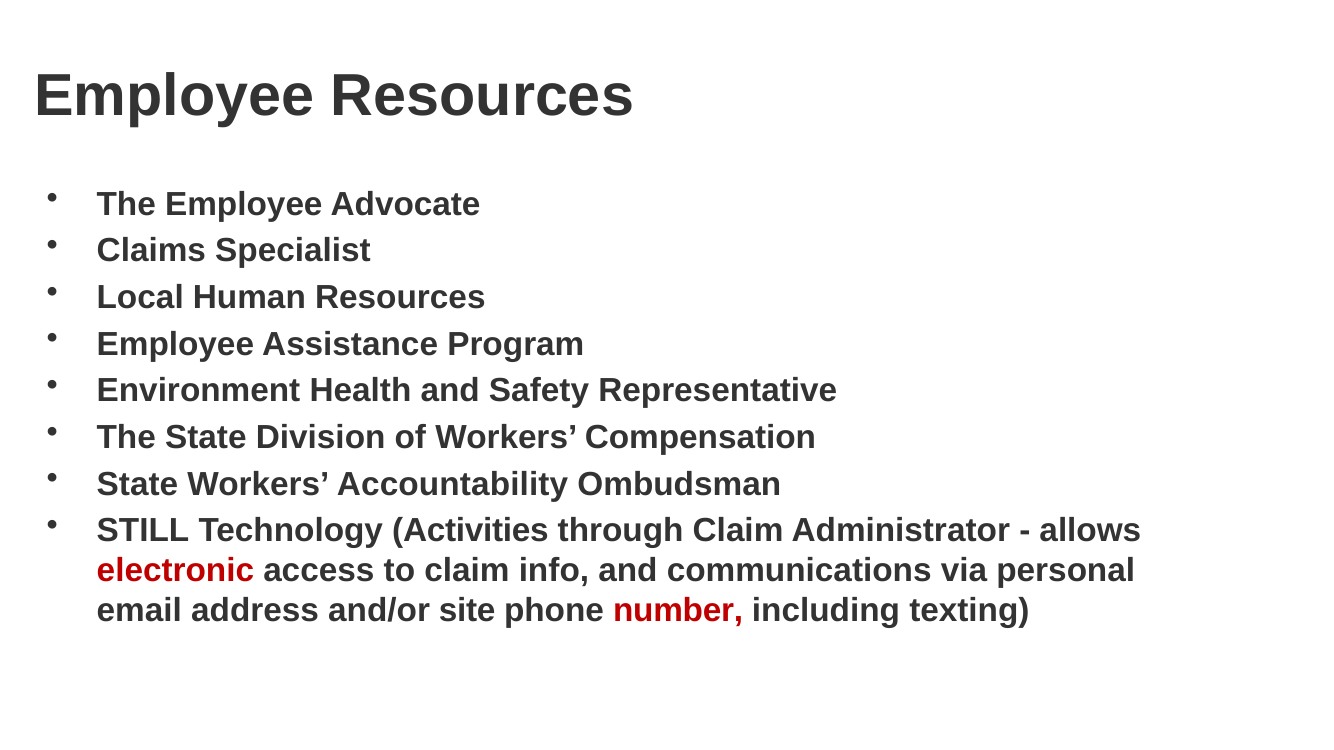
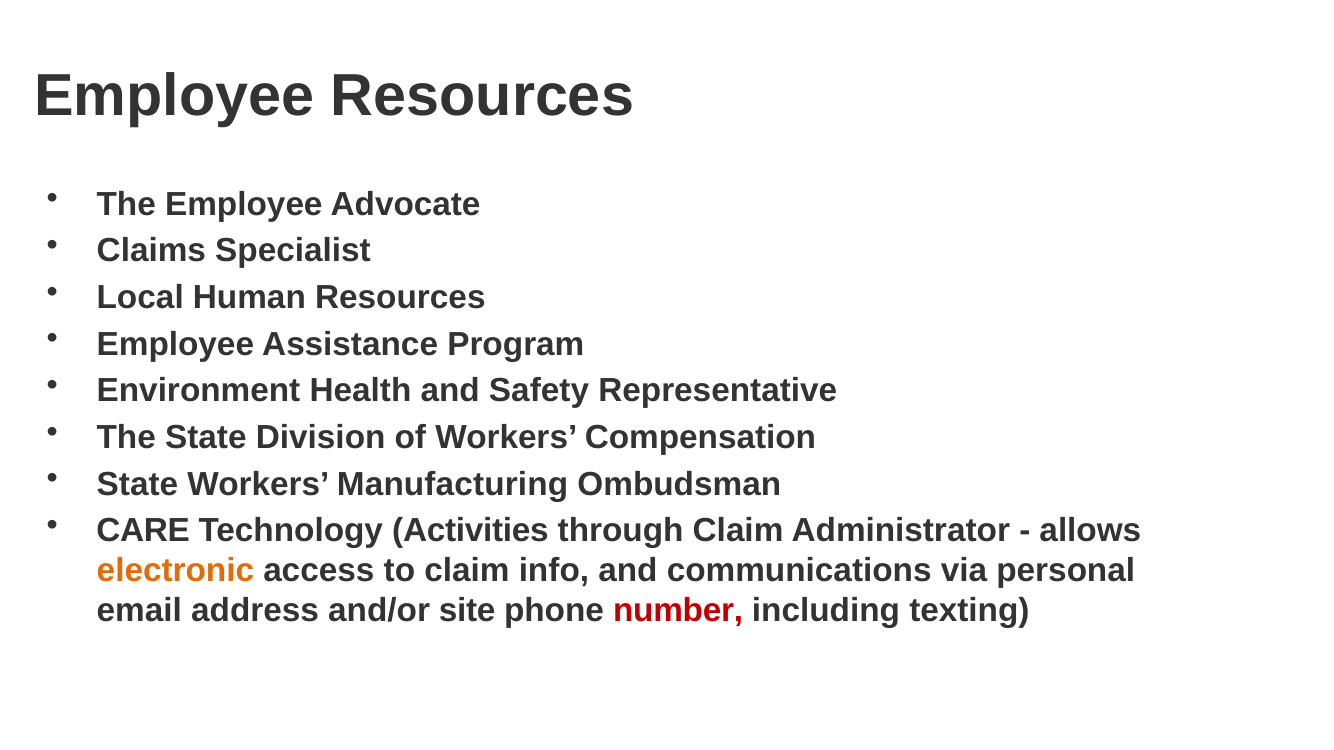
Accountability: Accountability -> Manufacturing
STILL: STILL -> CARE
electronic colour: red -> orange
